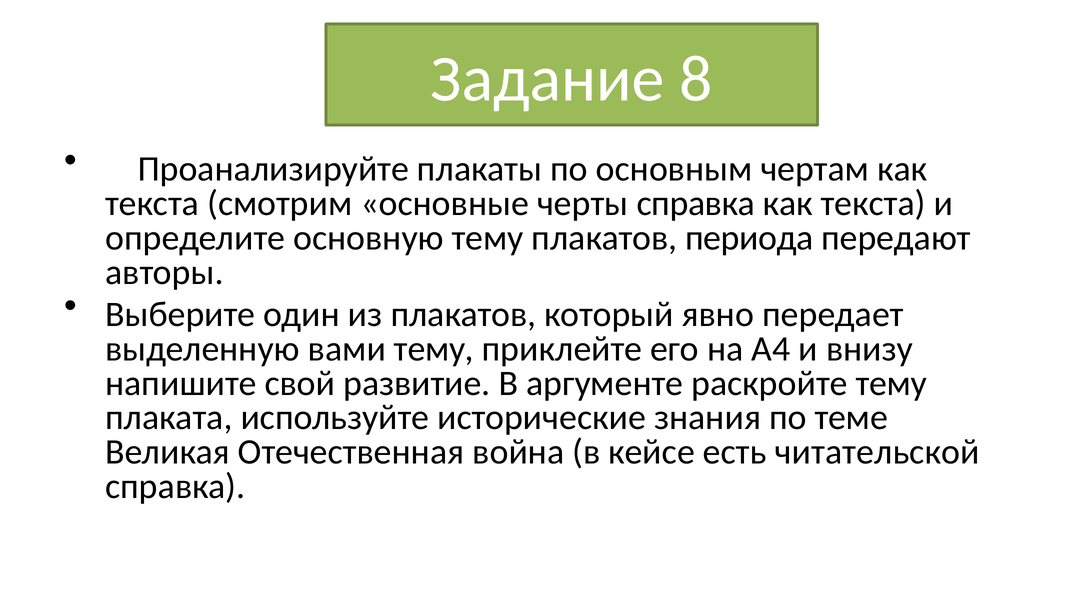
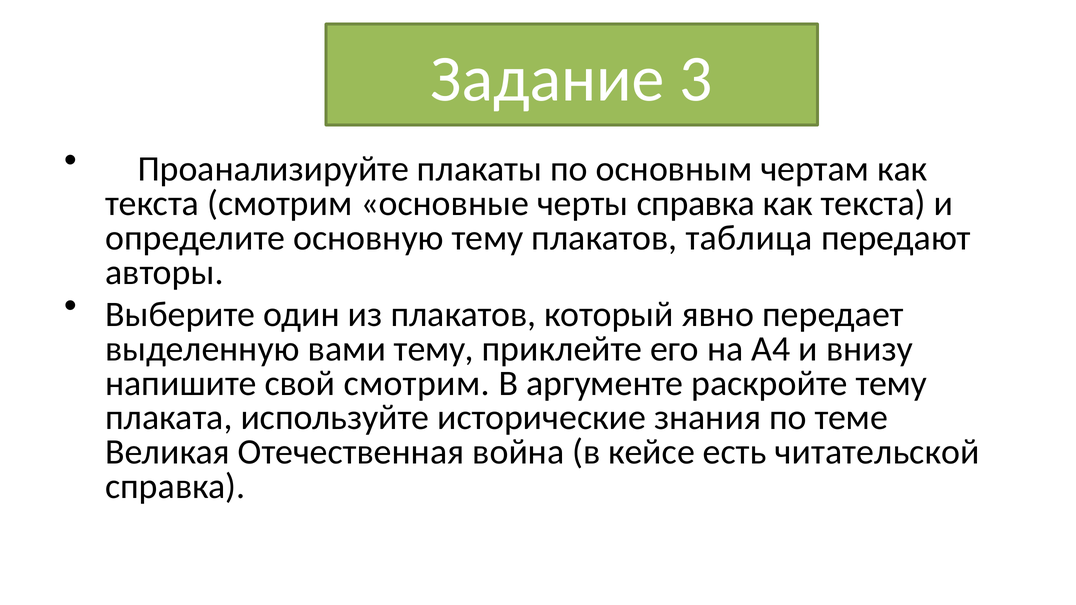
8: 8 -> 3
периода: периода -> таблица
свой развитие: развитие -> смотрим
